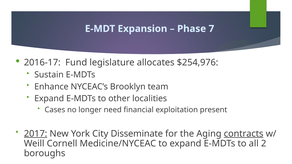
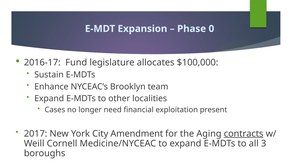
7: 7 -> 0
$254,976: $254,976 -> $100,000
2017 underline: present -> none
Disseminate: Disseminate -> Amendment
2: 2 -> 3
